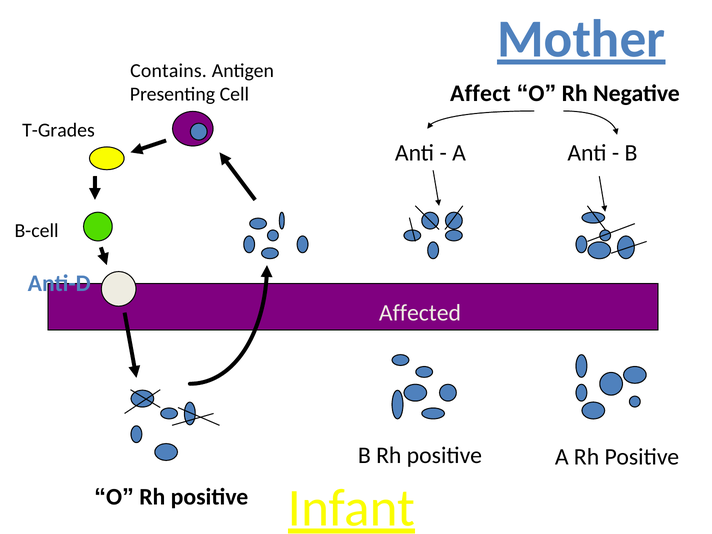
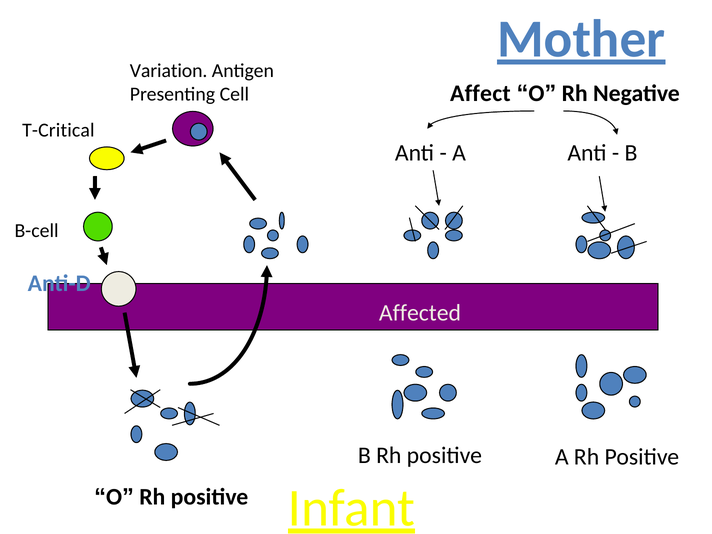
Contains: Contains -> Variation
T-Grades: T-Grades -> T-Critical
